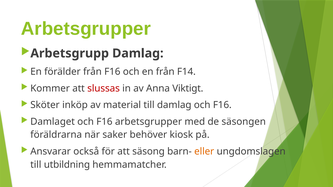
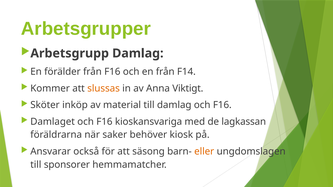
slussas colour: red -> orange
F16 arbetsgrupper: arbetsgrupper -> kioskansvariga
säsongen: säsongen -> lagkassan
utbildning: utbildning -> sponsorer
